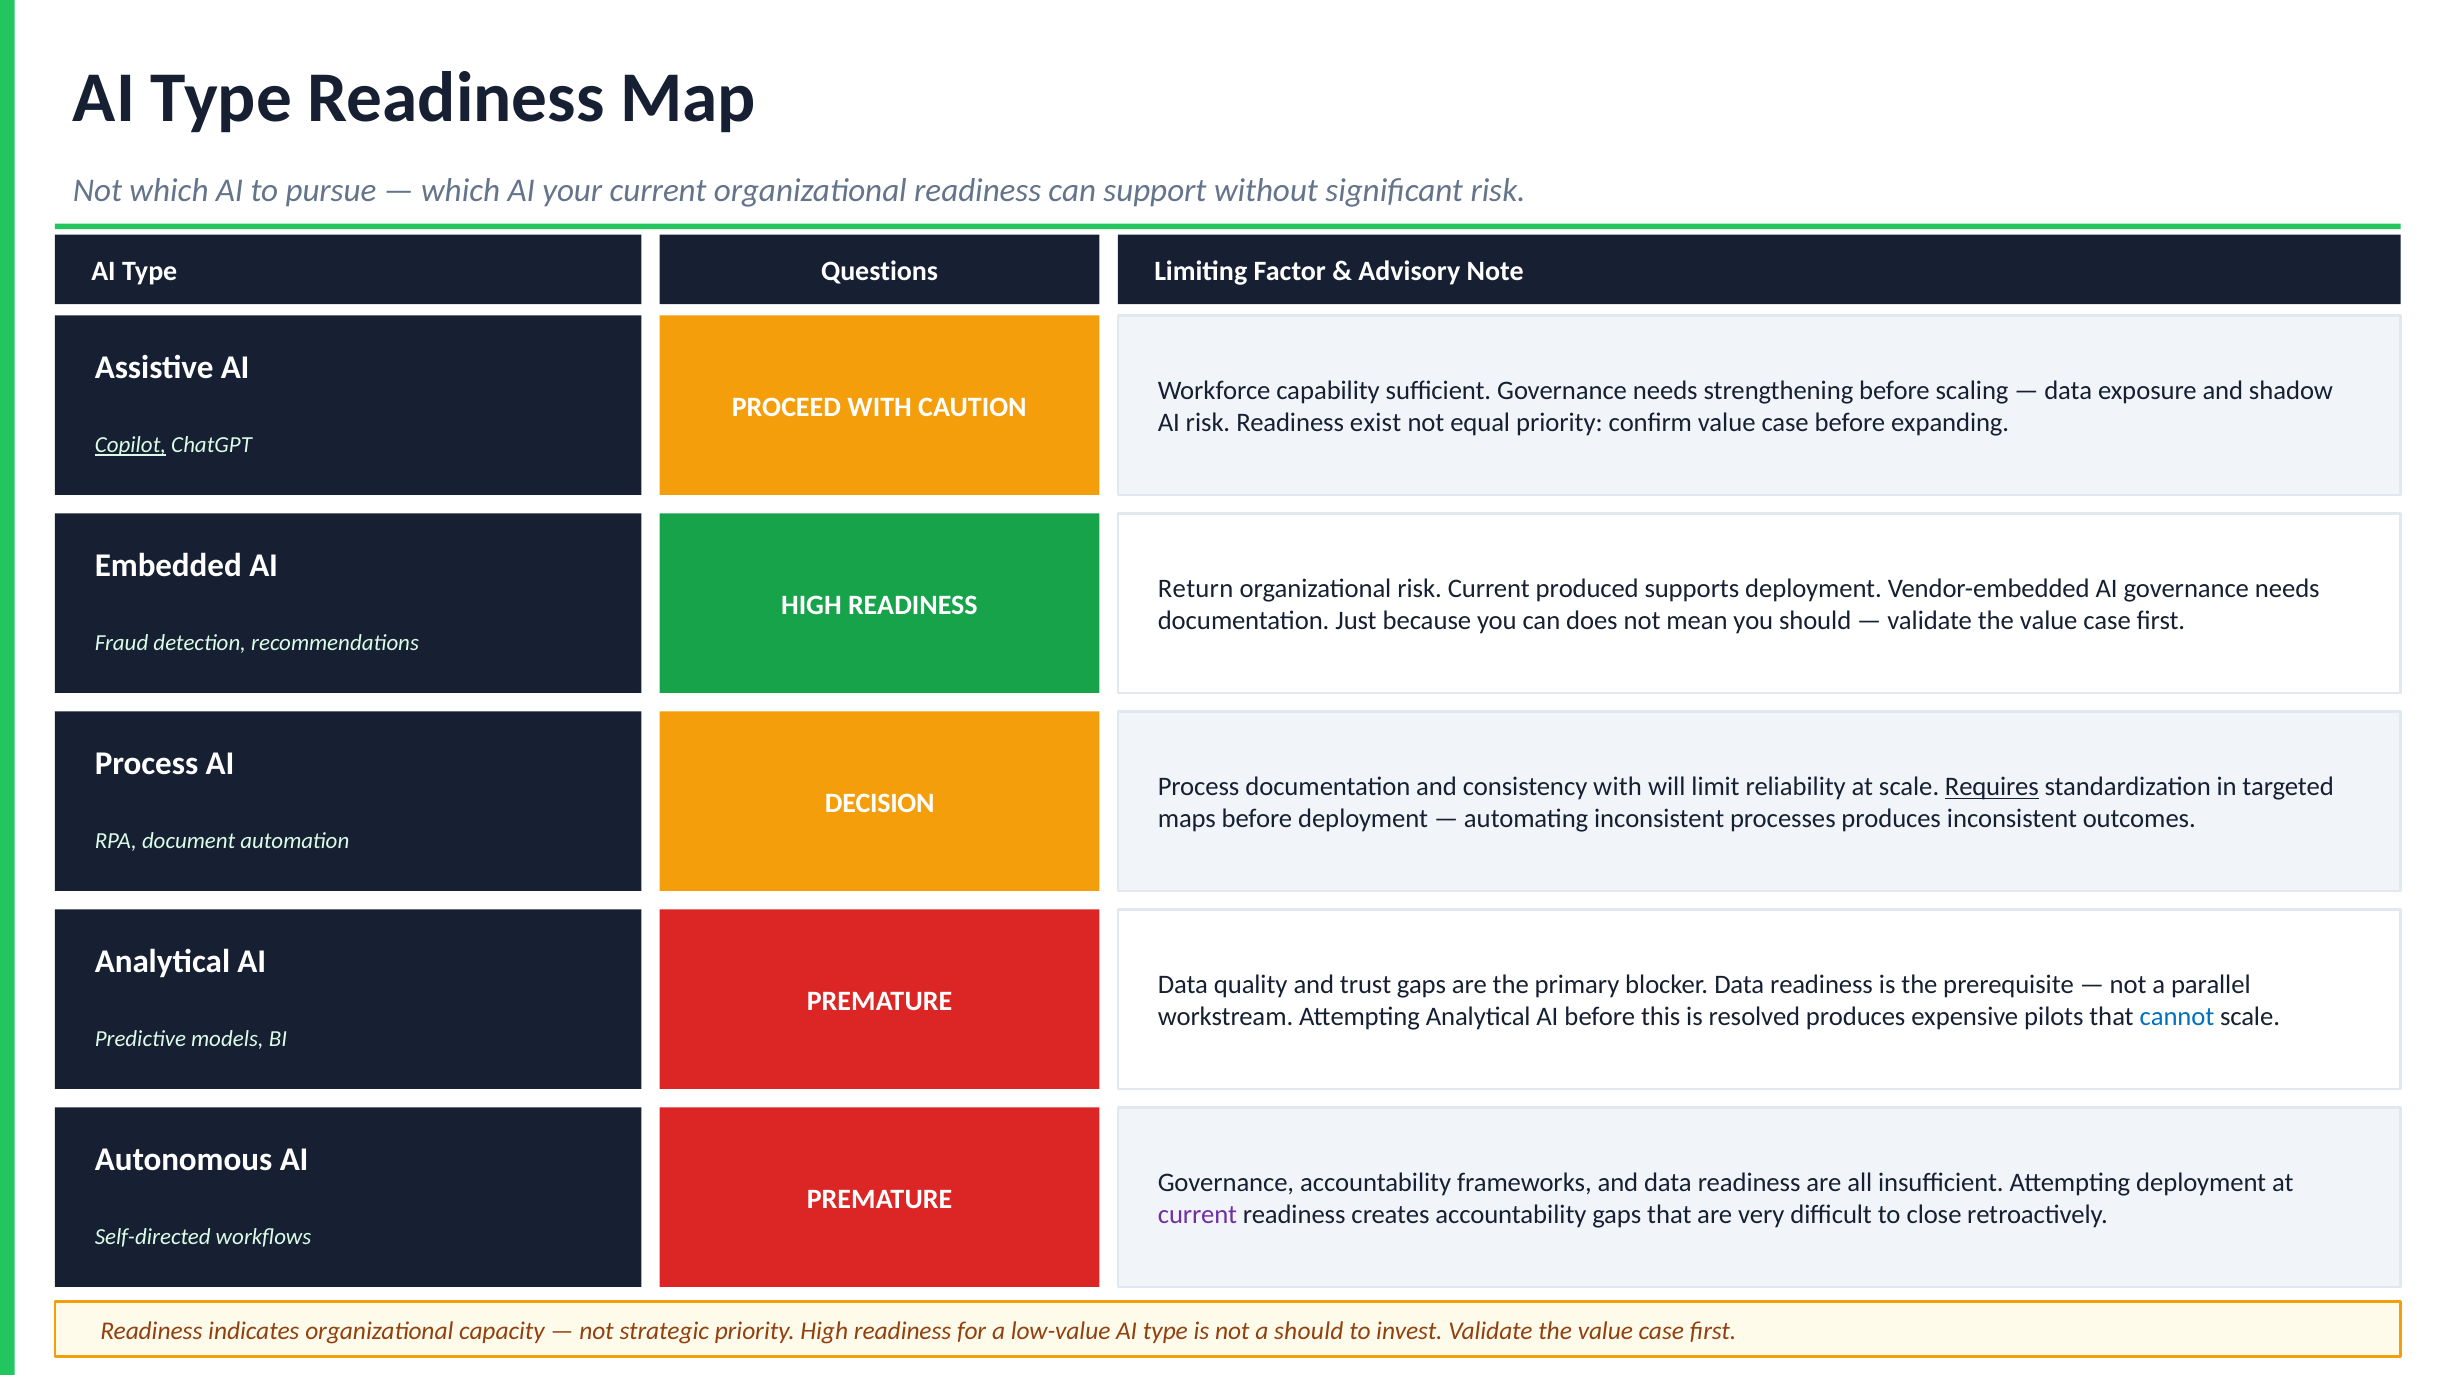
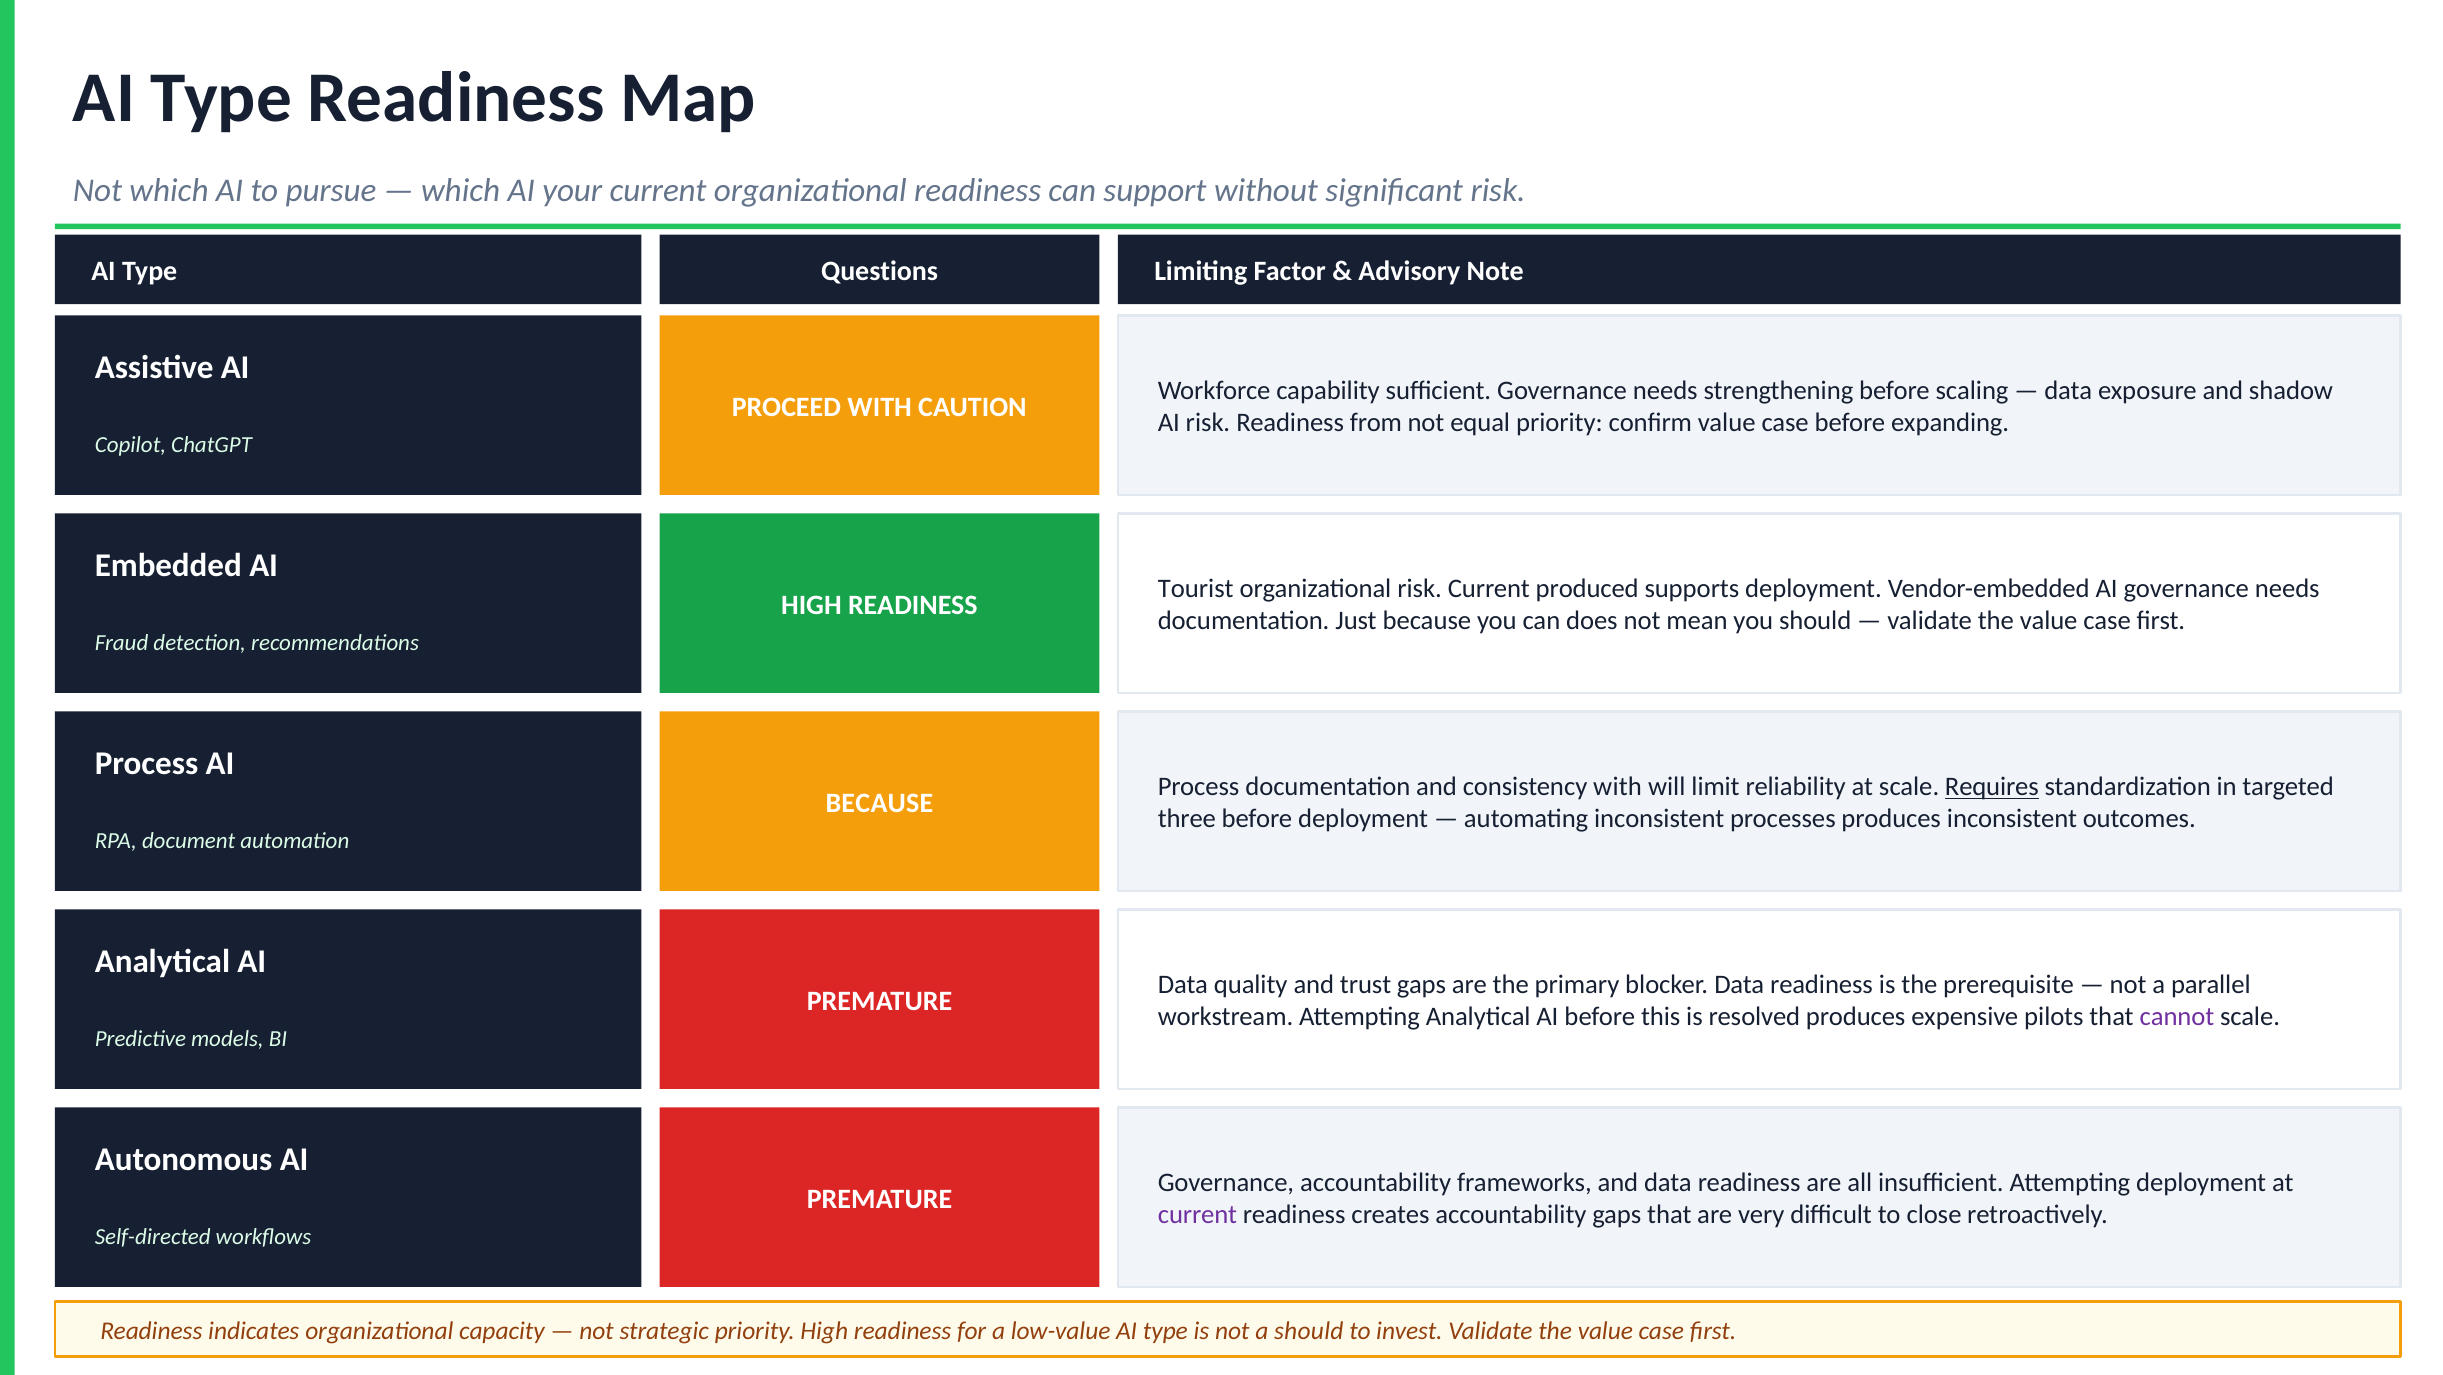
exist: exist -> from
Copilot underline: present -> none
Return: Return -> Tourist
DECISION at (880, 803): DECISION -> BECAUSE
maps: maps -> three
cannot colour: blue -> purple
